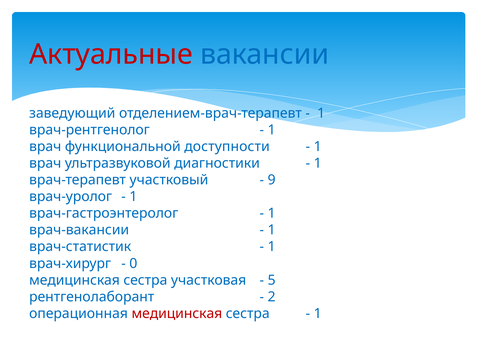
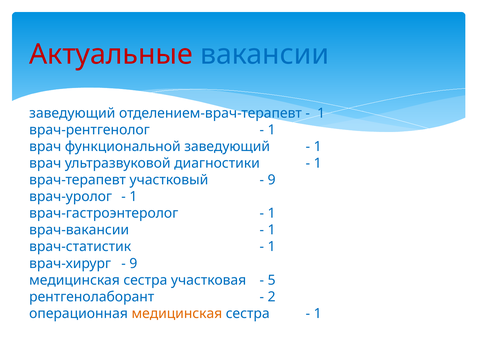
функциональной доступности: доступности -> заведующий
0 at (133, 263): 0 -> 9
медицинская at (177, 313) colour: red -> orange
